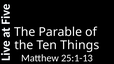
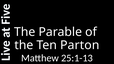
Things: Things -> Parton
